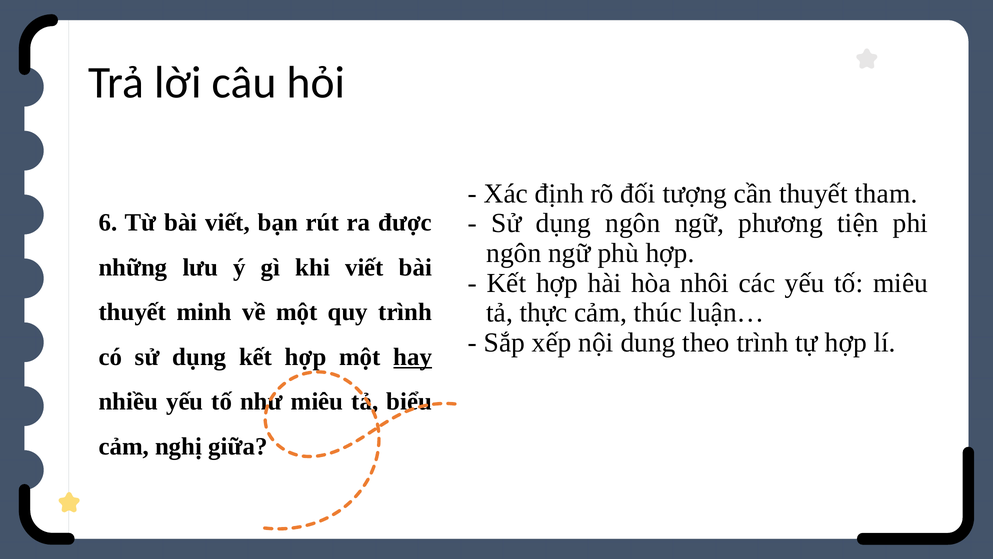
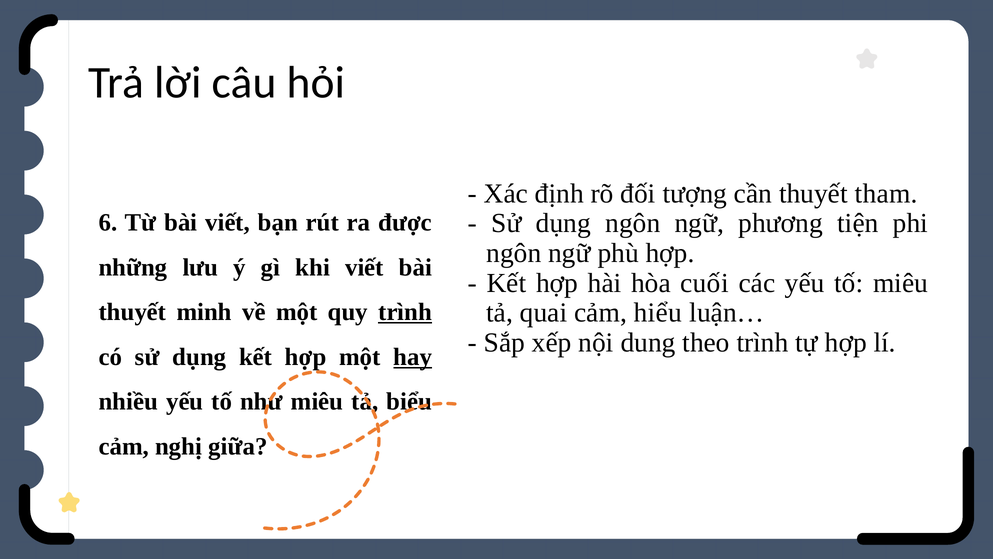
nhôi: nhôi -> cuối
thực: thực -> quai
thúc: thúc -> hiểu
trình at (405, 312) underline: none -> present
